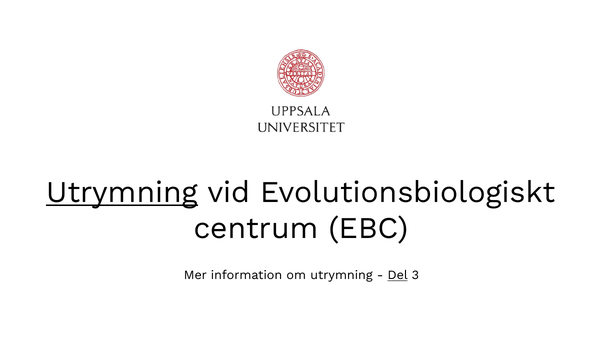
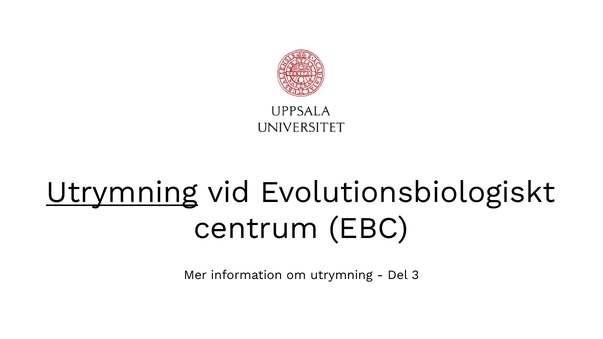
Del underline: present -> none
